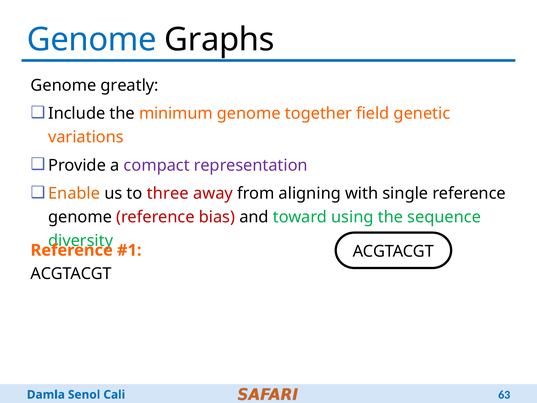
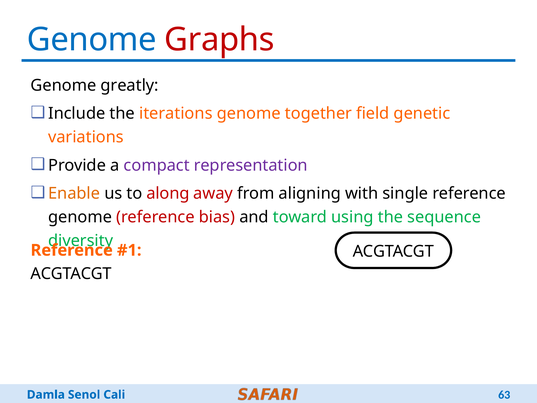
Graphs colour: black -> red
minimum: minimum -> iterations
three: three -> along
